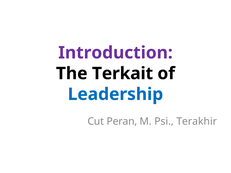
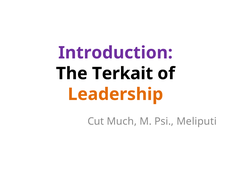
Leadership colour: blue -> orange
Peran: Peran -> Much
Terakhir: Terakhir -> Meliputi
